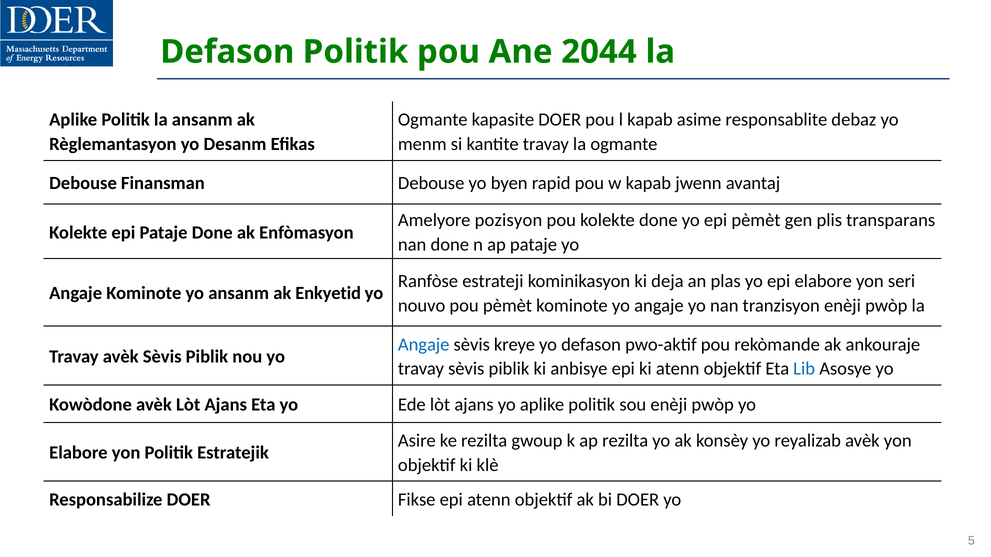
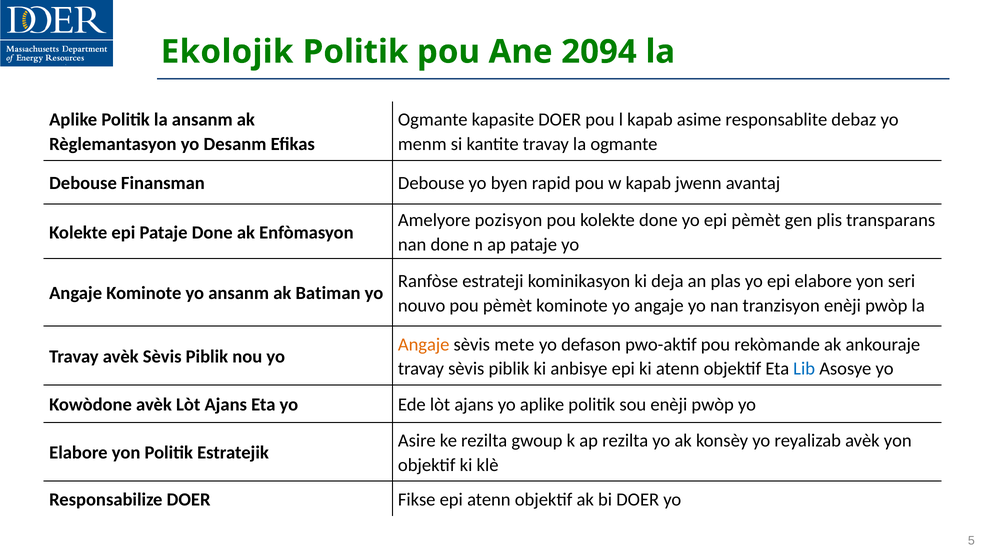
Defason at (227, 52): Defason -> Ekolojik
2044: 2044 -> 2094
Enkyetid: Enkyetid -> Batiman
Angaje at (424, 345) colour: blue -> orange
kreye: kreye -> mete
